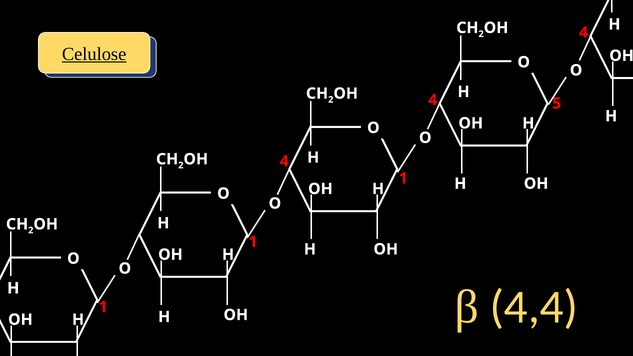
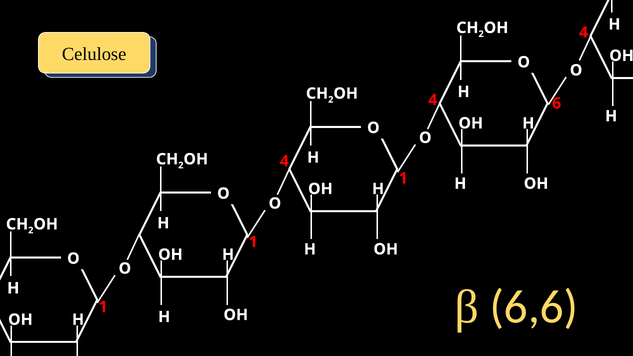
Celulose underline: present -> none
5: 5 -> 6
4,4: 4,4 -> 6,6
